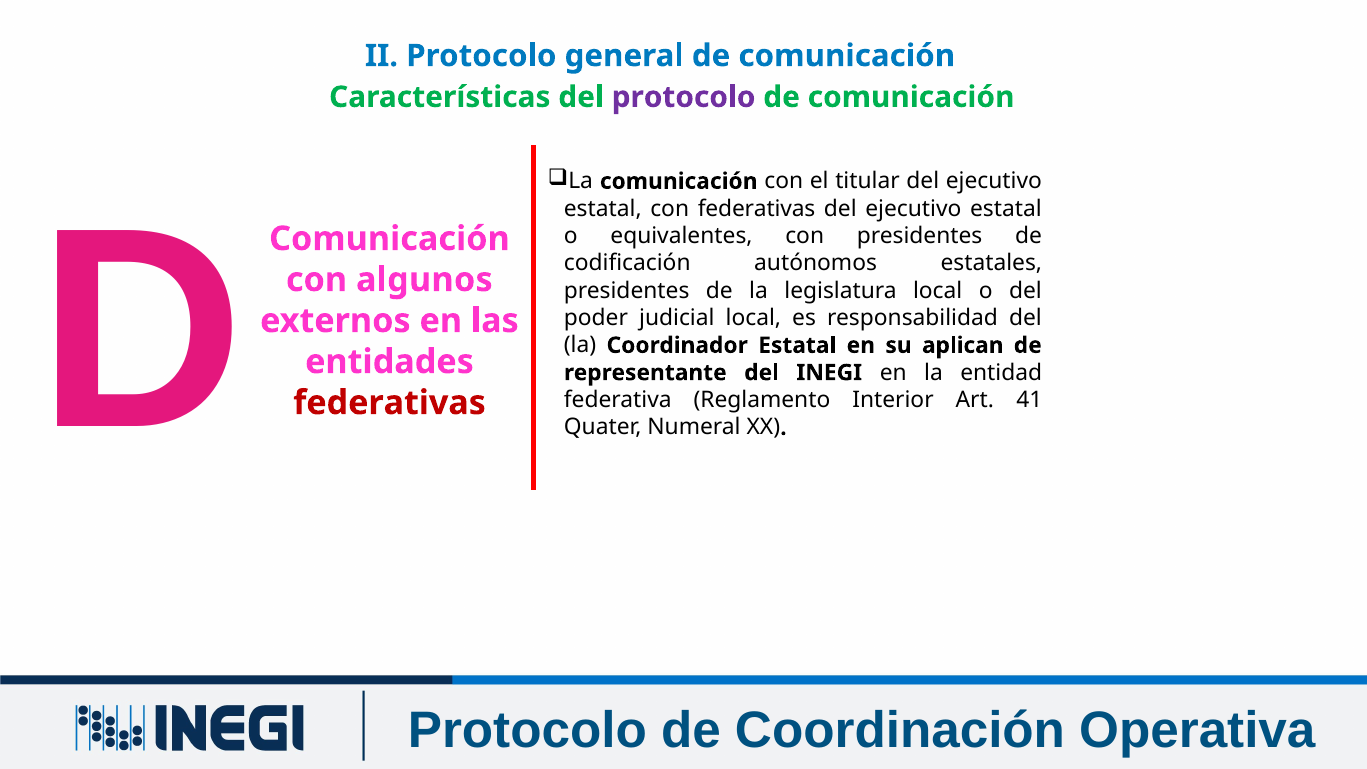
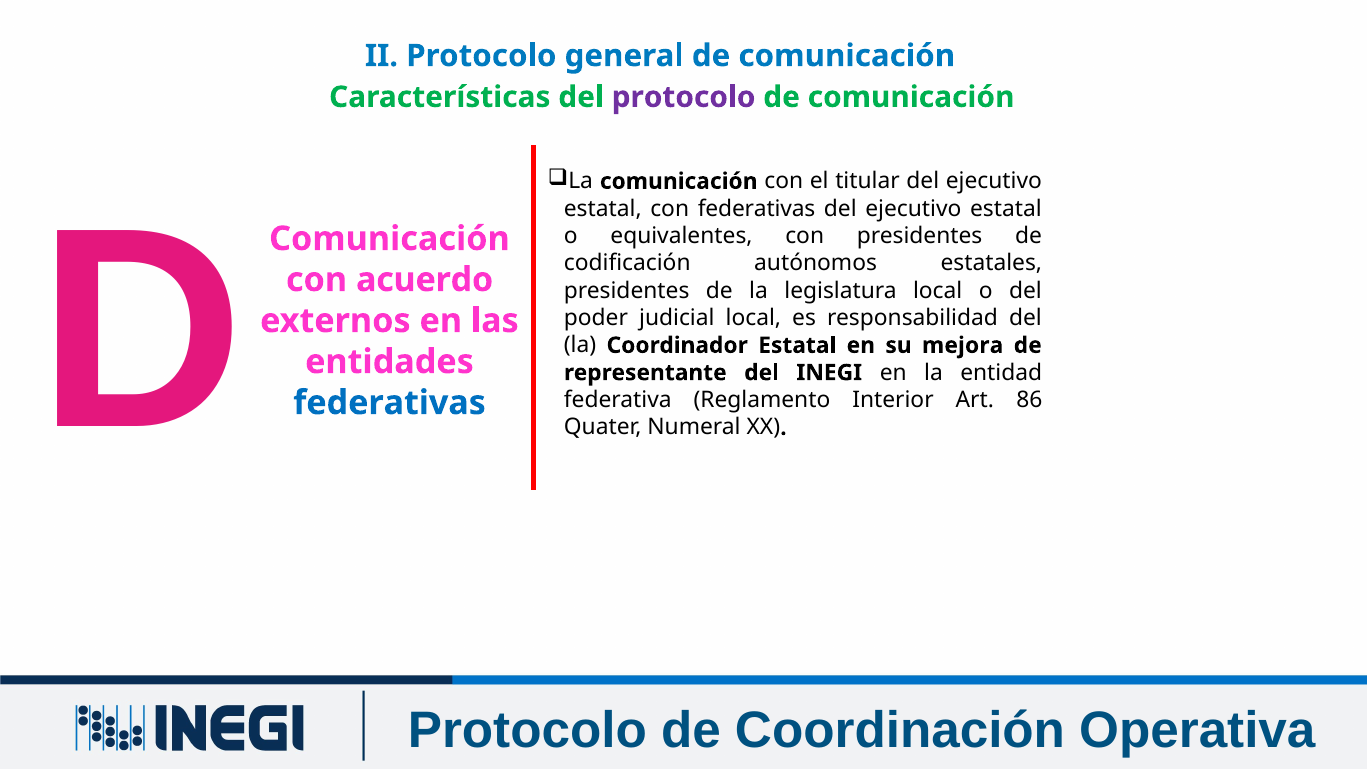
algunos: algunos -> acuerdo
aplican: aplican -> mejora
41: 41 -> 86
federativas at (389, 403) colour: red -> blue
